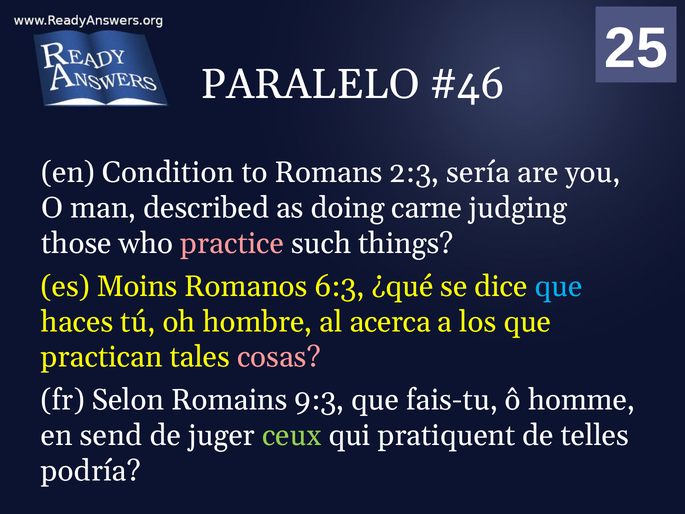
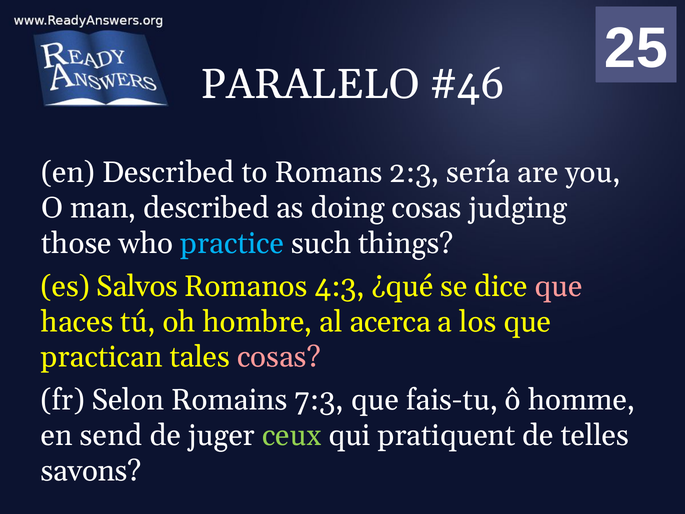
en Condition: Condition -> Described
doing carne: carne -> cosas
practice colour: pink -> light blue
Moins: Moins -> Salvos
6:3: 6:3 -> 4:3
que at (559, 286) colour: light blue -> pink
9:3: 9:3 -> 7:3
podría: podría -> savons
